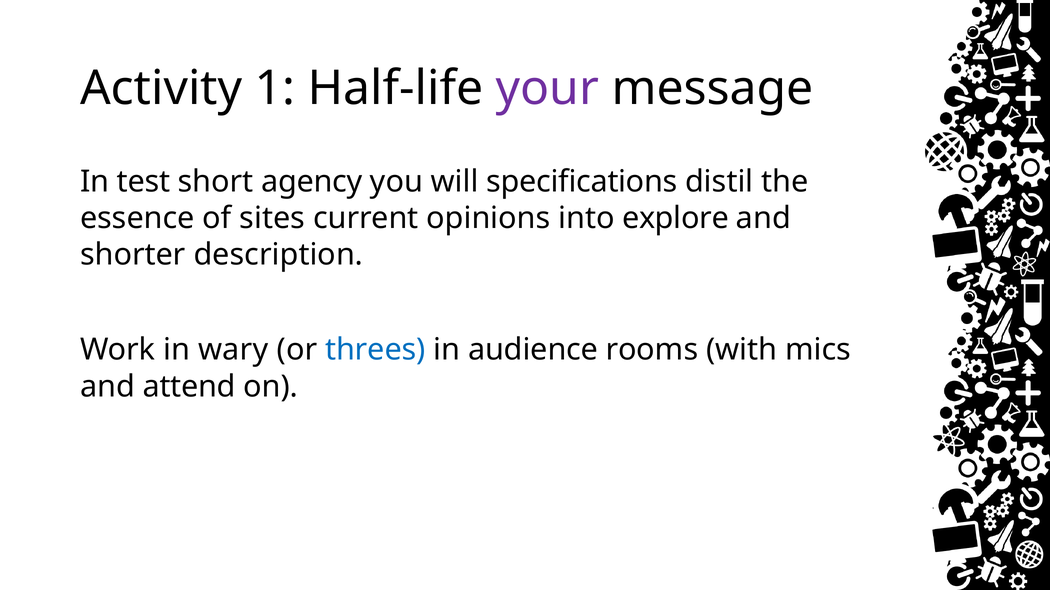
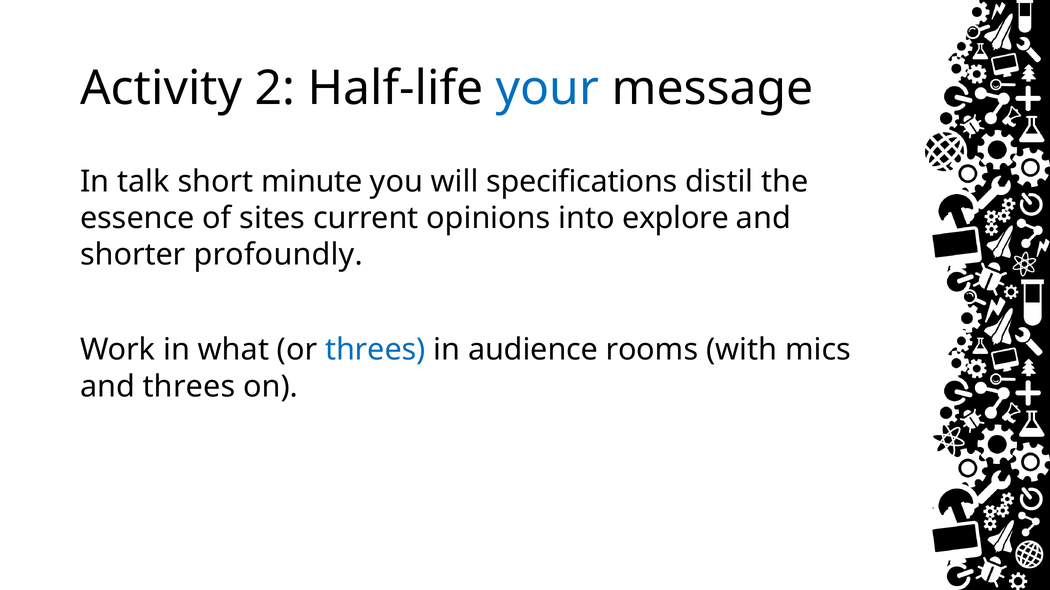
1: 1 -> 2
your colour: purple -> blue
test: test -> talk
agency: agency -> minute
description: description -> profoundly
wary: wary -> what
and attend: attend -> threes
